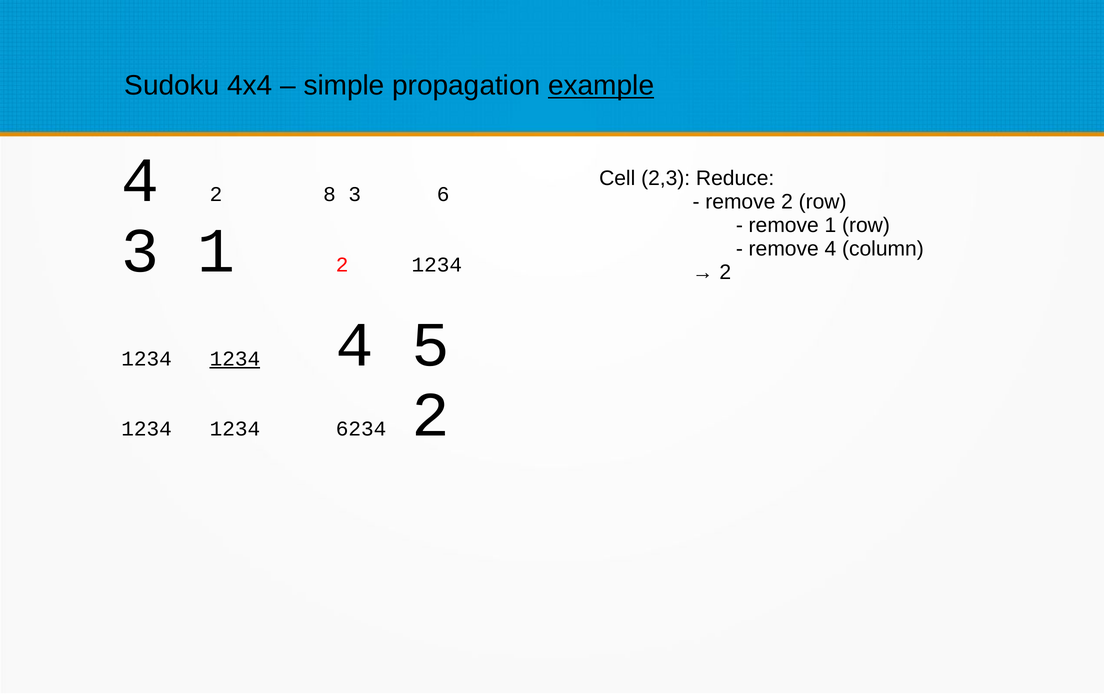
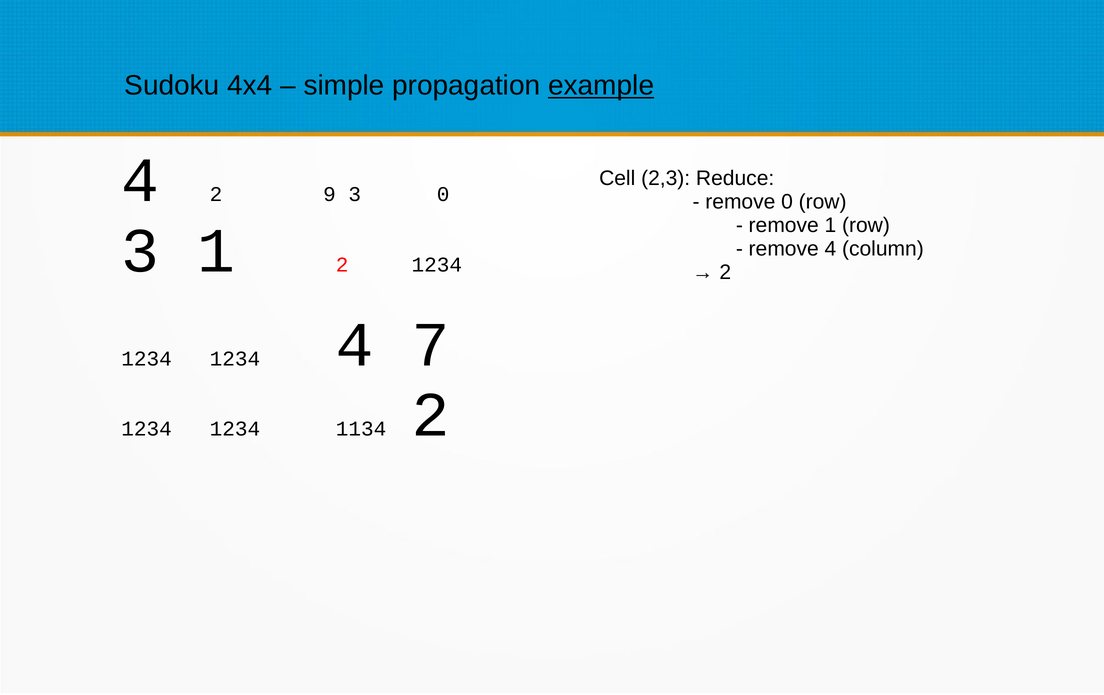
8: 8 -> 9
3 6: 6 -> 0
remove 2: 2 -> 0
1234 at (235, 359) underline: present -> none
5: 5 -> 7
6234: 6234 -> 1134
